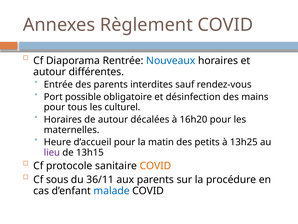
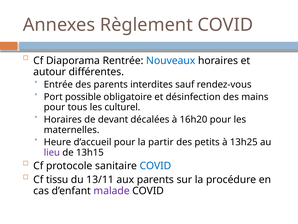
de autour: autour -> devant
matin: matin -> partir
COVID at (155, 166) colour: orange -> blue
sous: sous -> tissu
36/11: 36/11 -> 13/11
malade colour: blue -> purple
